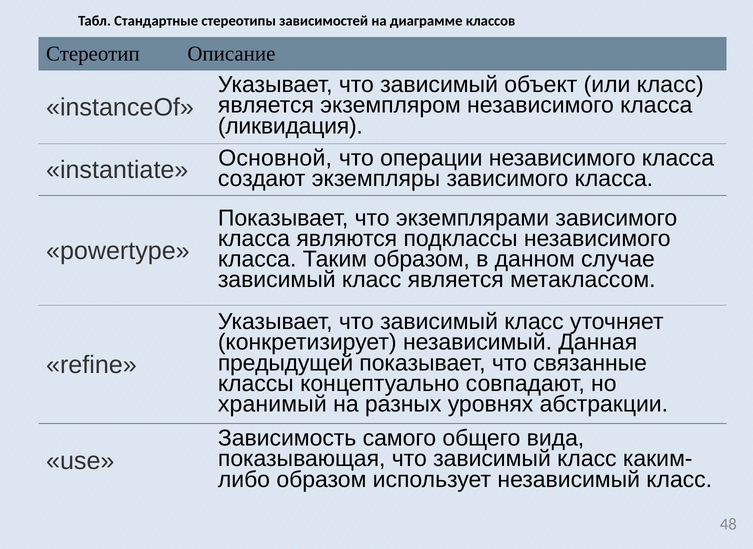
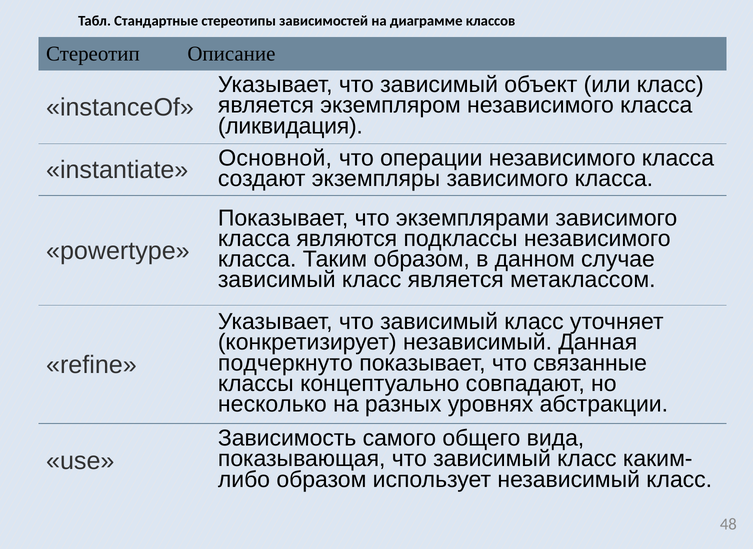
предыдущей: предыдущей -> подчеркнуто
хранимый: хранимый -> несколько
